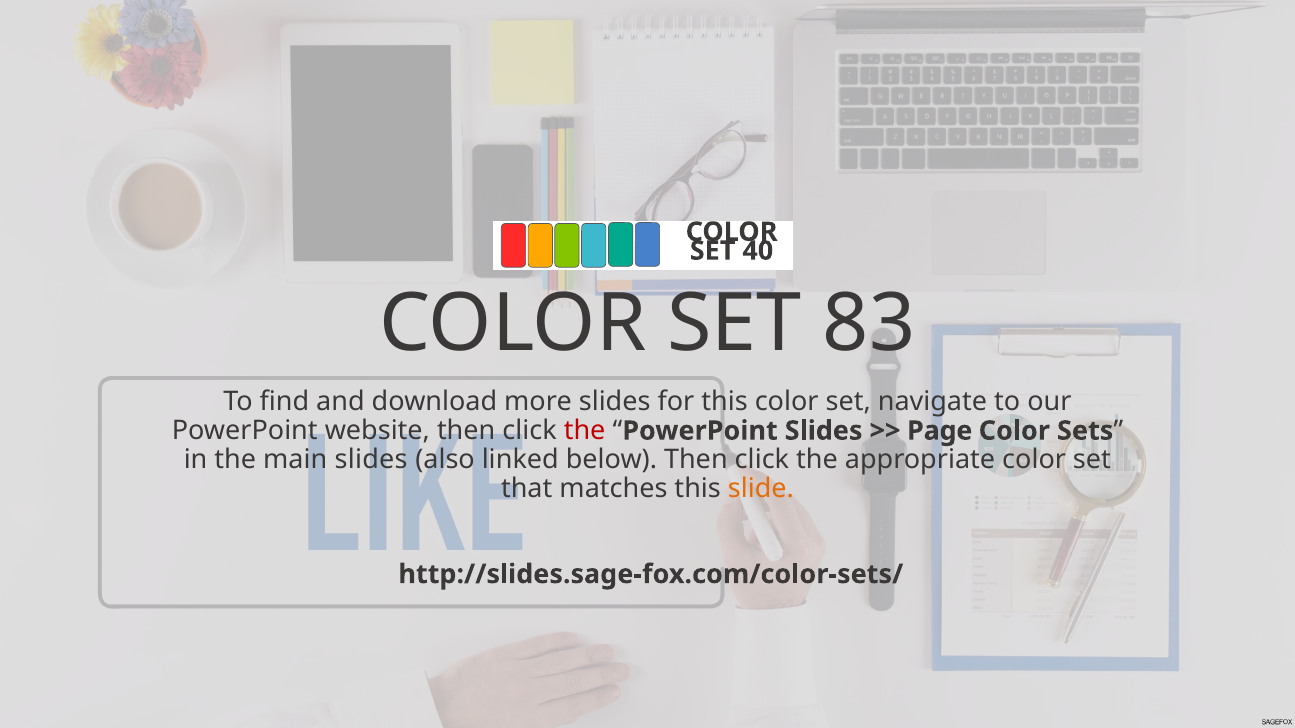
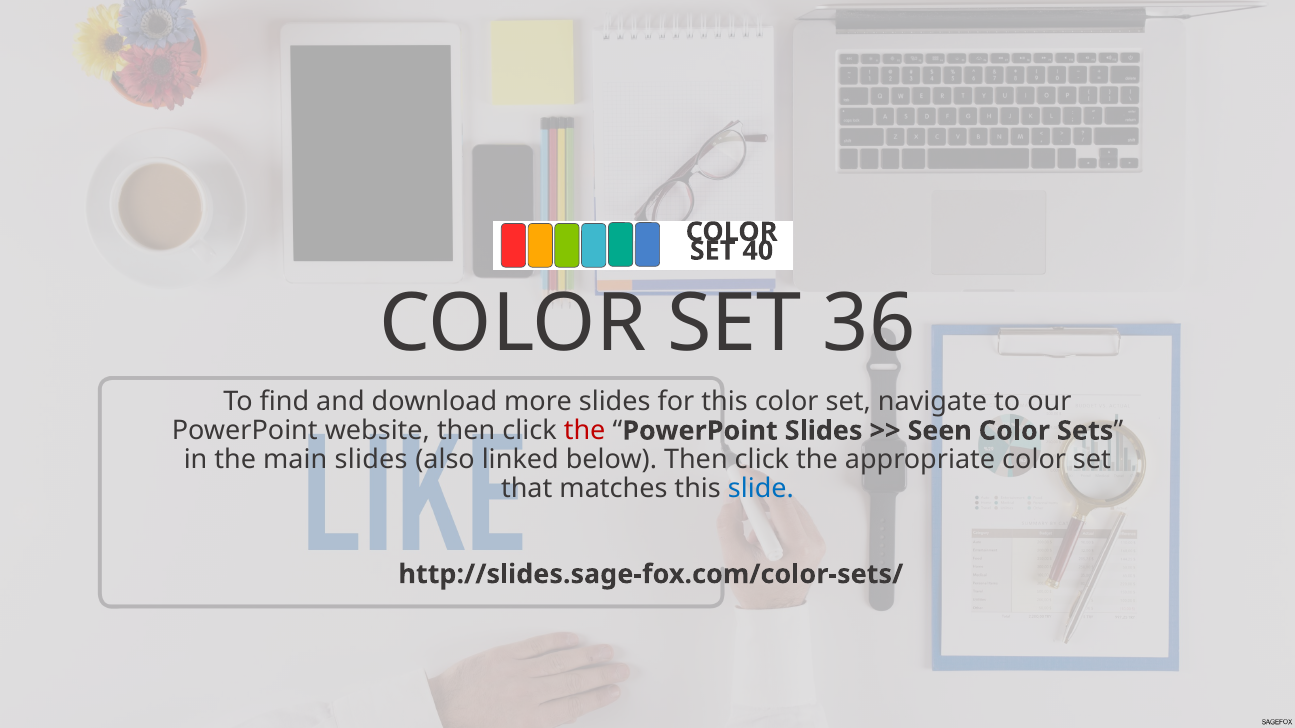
83: 83 -> 36
Page: Page -> Seen
slide colour: orange -> blue
